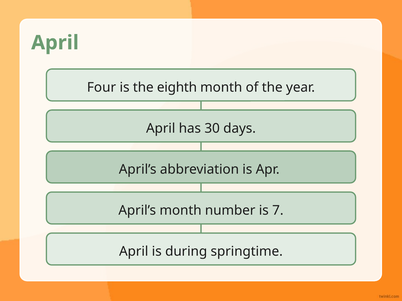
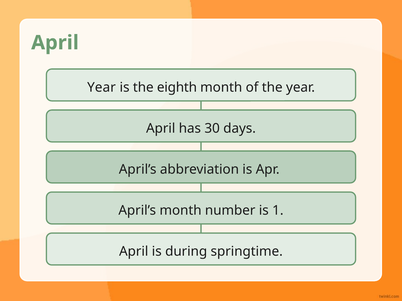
Four at (102, 88): Four -> Year
7: 7 -> 1
